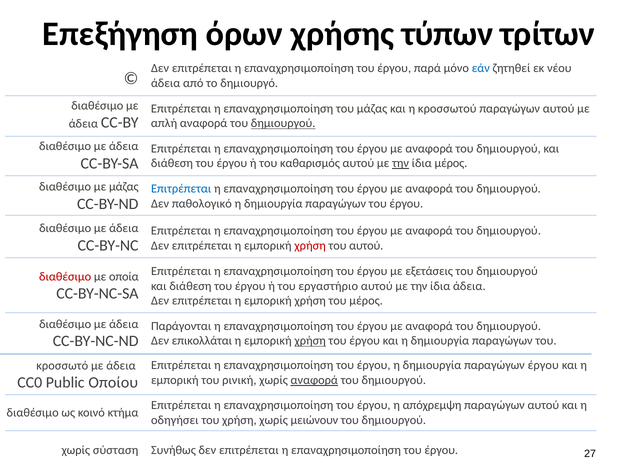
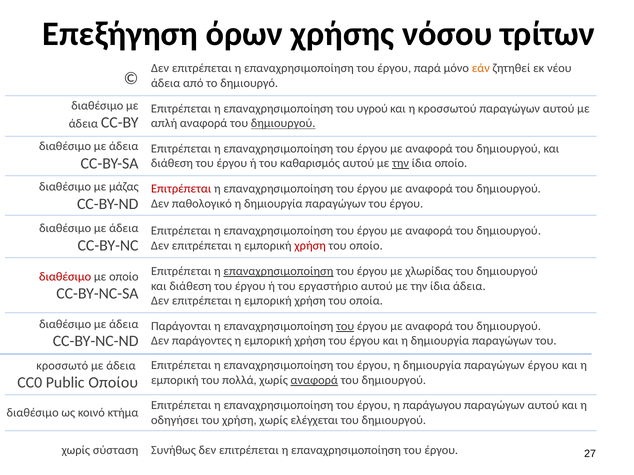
τύπων: τύπων -> νόσου
εάν colour: blue -> orange
του μάζας: μάζας -> υγρού
ίδια μέρος: μέρος -> οποίο
Επιτρέπεται at (181, 189) colour: blue -> red
του αυτού: αυτού -> οποίο
επαναχρησιμοποίηση at (278, 272) underline: none -> present
εξετάσεις: εξετάσεις -> χλωρίδας
με οποία: οποία -> οποίο
του μέρος: μέρος -> οποία
του at (345, 326) underline: none -> present
επικολλάται: επικολλάται -> παράγοντες
χρήση at (310, 341) underline: present -> none
ρινική: ρινική -> πολλά
απόχρεμψη: απόχρεμψη -> παράγωγου
μειώνουν: μειώνουν -> ελέγχεται
